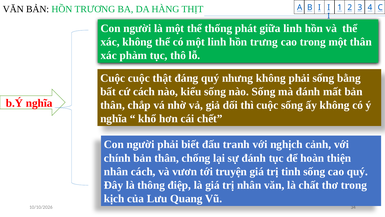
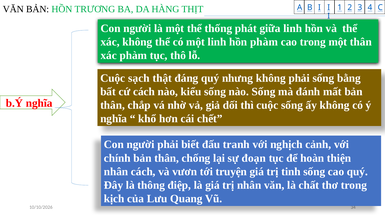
hồn trưng: trưng -> phàm
Cuộc cuộc: cuộc -> sạch
sự đánh: đánh -> đoạn
